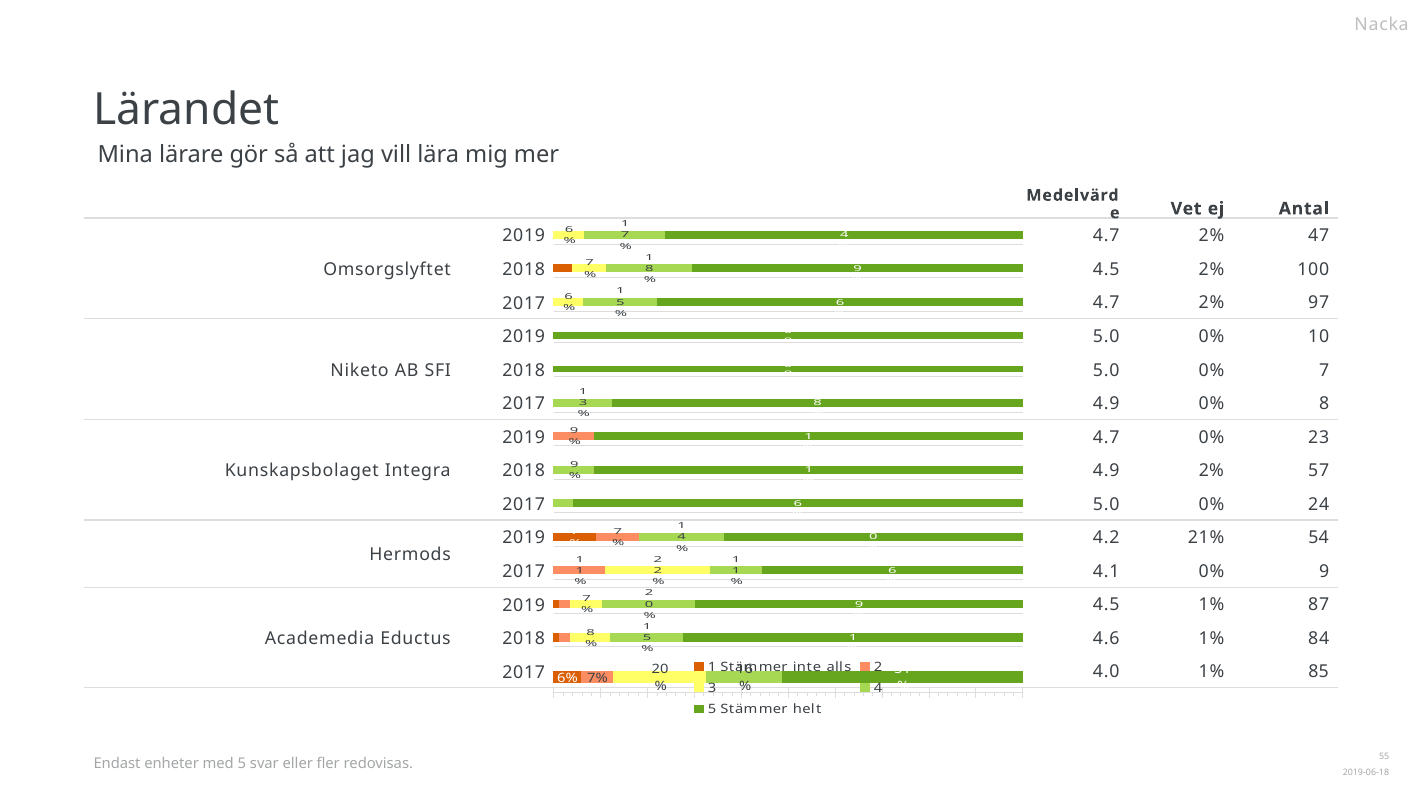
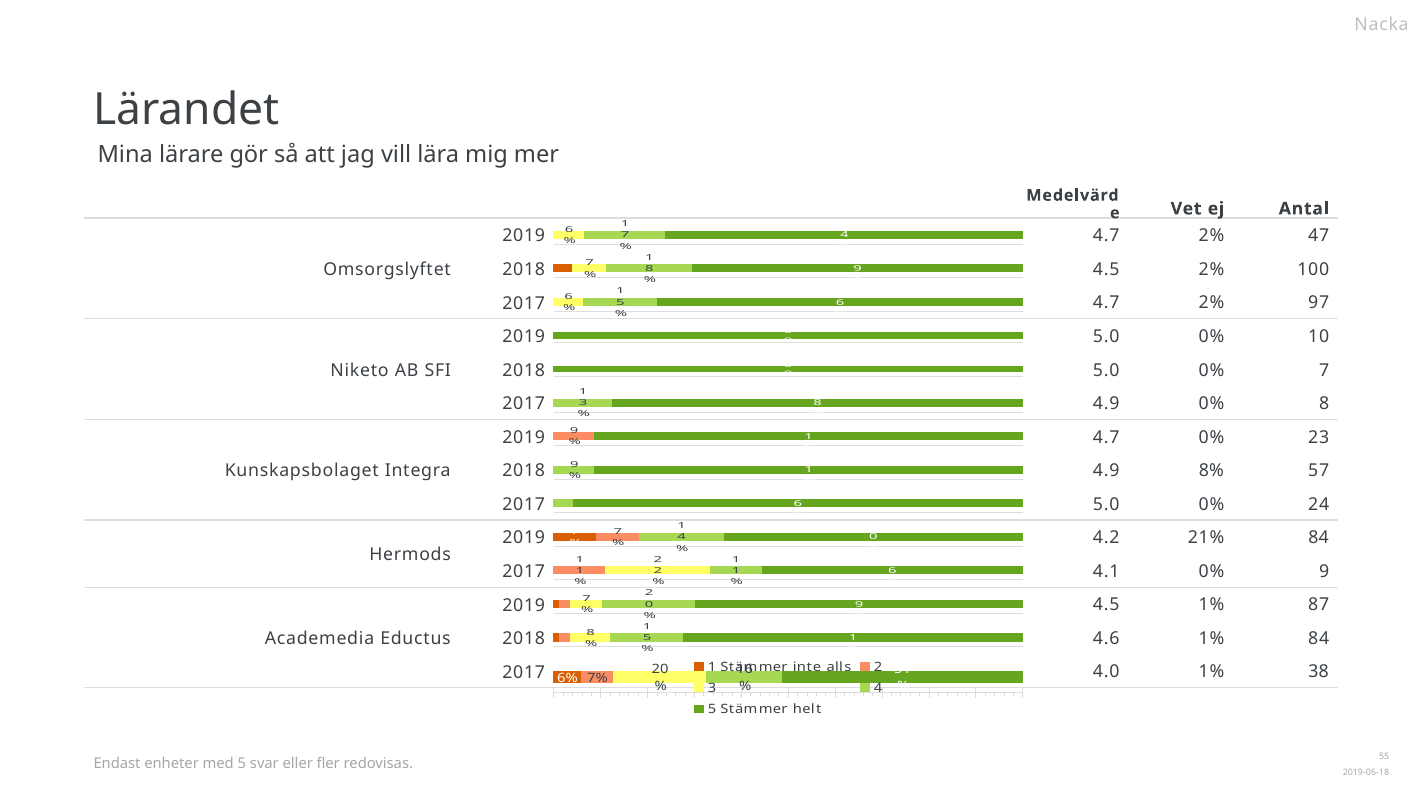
4.9 2%: 2% -> 8%
21% 54: 54 -> 84
85: 85 -> 38
